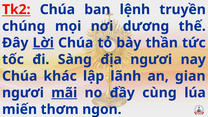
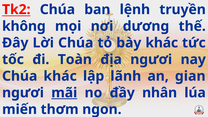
chúng: chúng -> không
Lời underline: present -> none
bày thần: thần -> khác
Sàng: Sàng -> Toàn
cùng: cùng -> nhân
